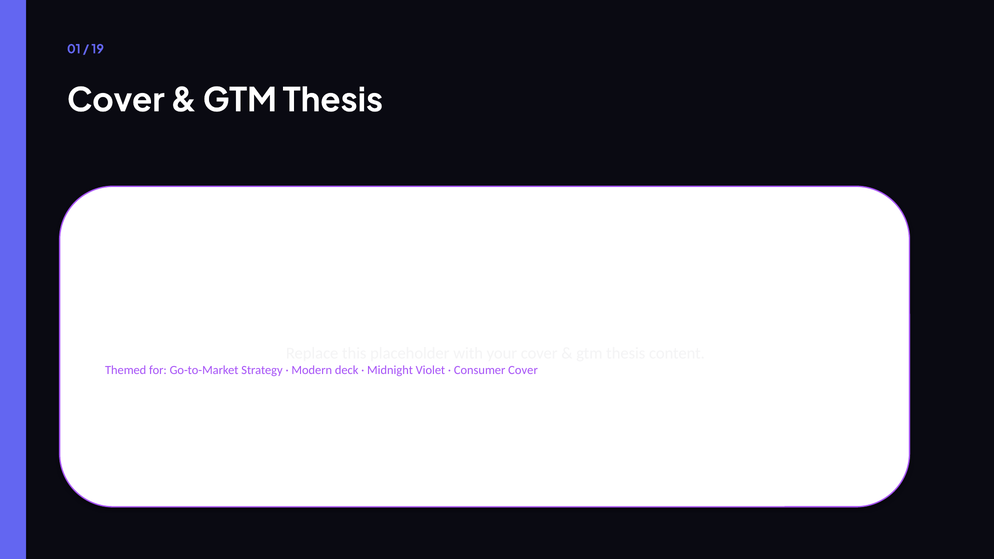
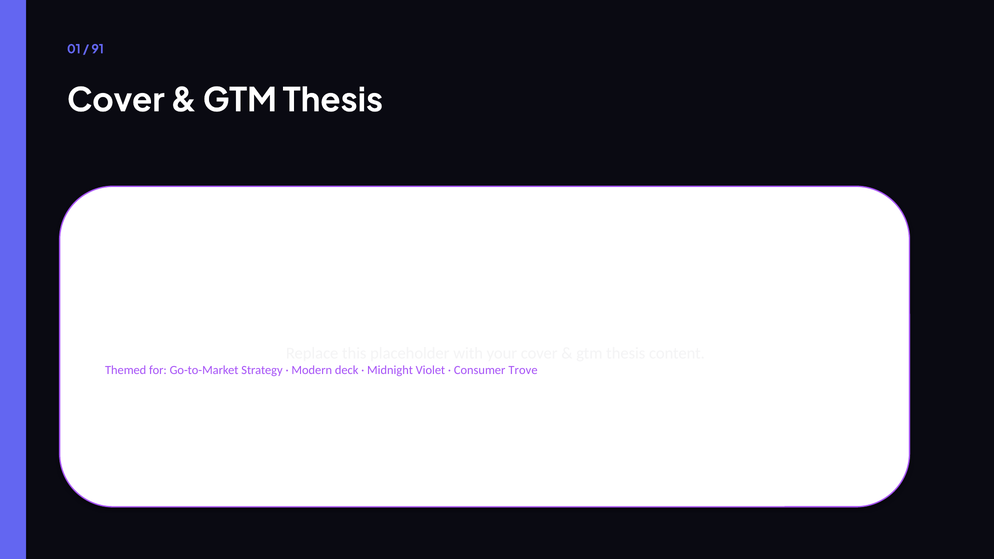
19: 19 -> 91
Consumer Cover: Cover -> Trove
